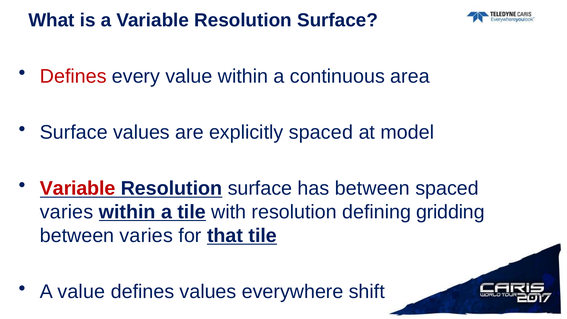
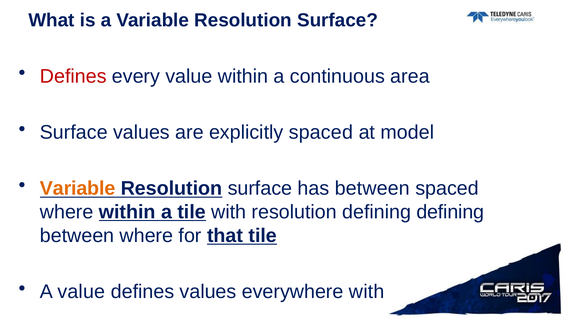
Variable at (78, 188) colour: red -> orange
varies at (67, 212): varies -> where
defining gridding: gridding -> defining
between varies: varies -> where
everywhere shift: shift -> with
